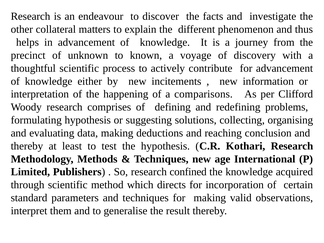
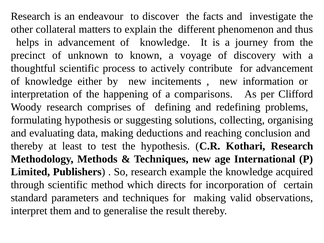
confined: confined -> example
